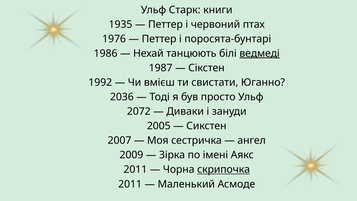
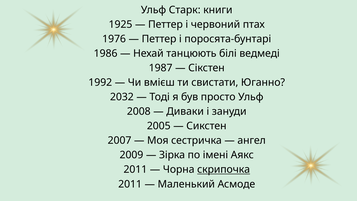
1935: 1935 -> 1925
ведмеді underline: present -> none
2036: 2036 -> 2032
2072: 2072 -> 2008
